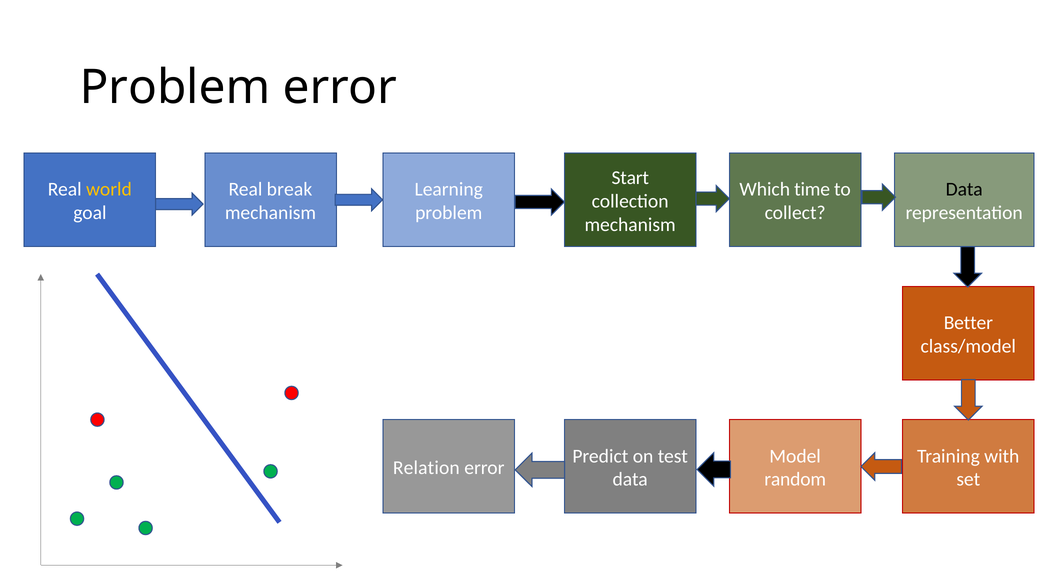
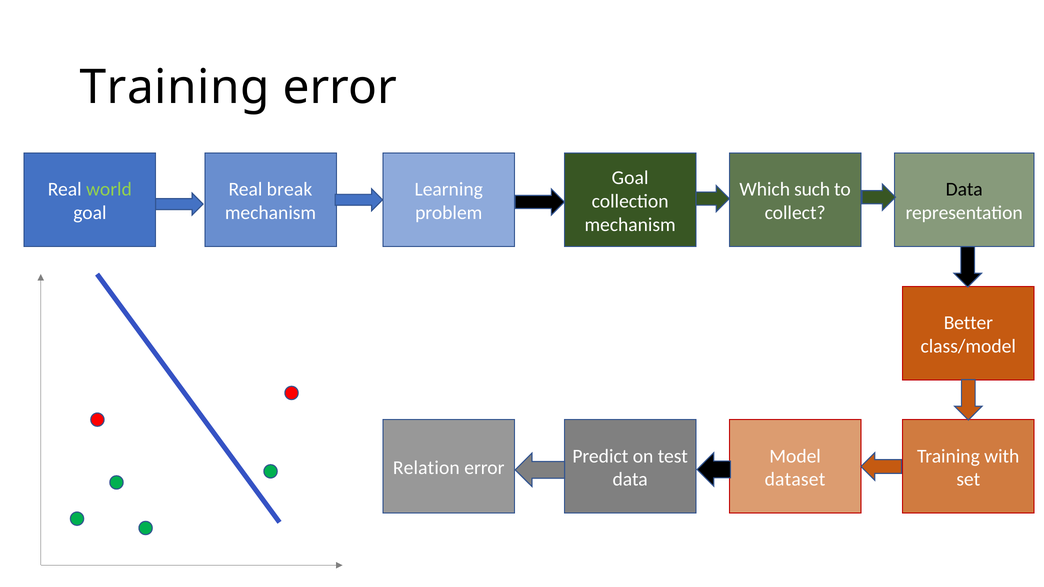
Problem at (175, 88): Problem -> Training
Start at (630, 178): Start -> Goal
world colour: yellow -> light green
time: time -> such
random: random -> dataset
